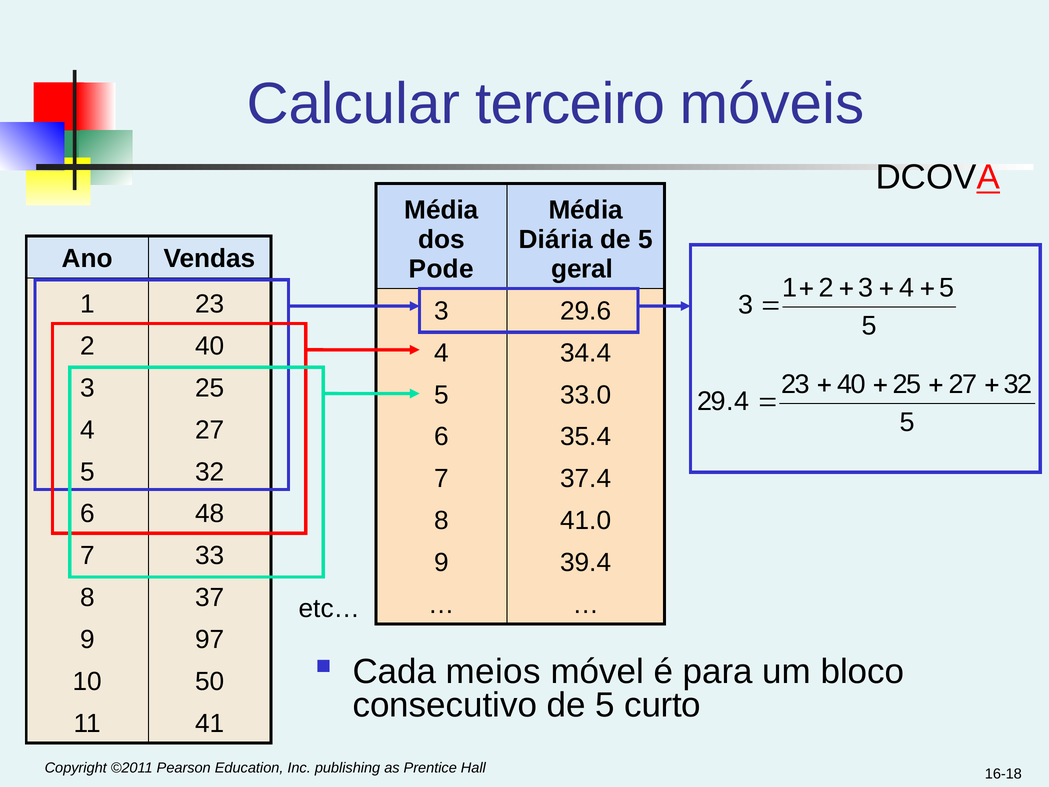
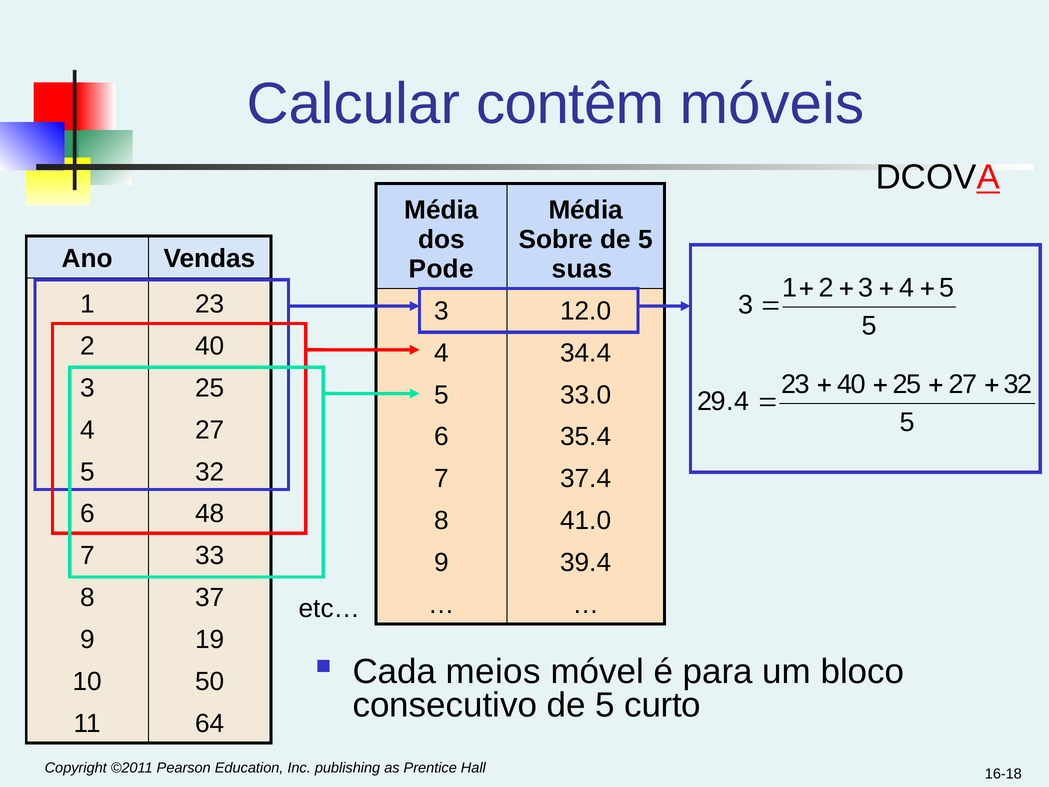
terceiro: terceiro -> contêm
Diária: Diária -> Sobre
geral: geral -> suas
29.6: 29.6 -> 12.0
97: 97 -> 19
41: 41 -> 64
